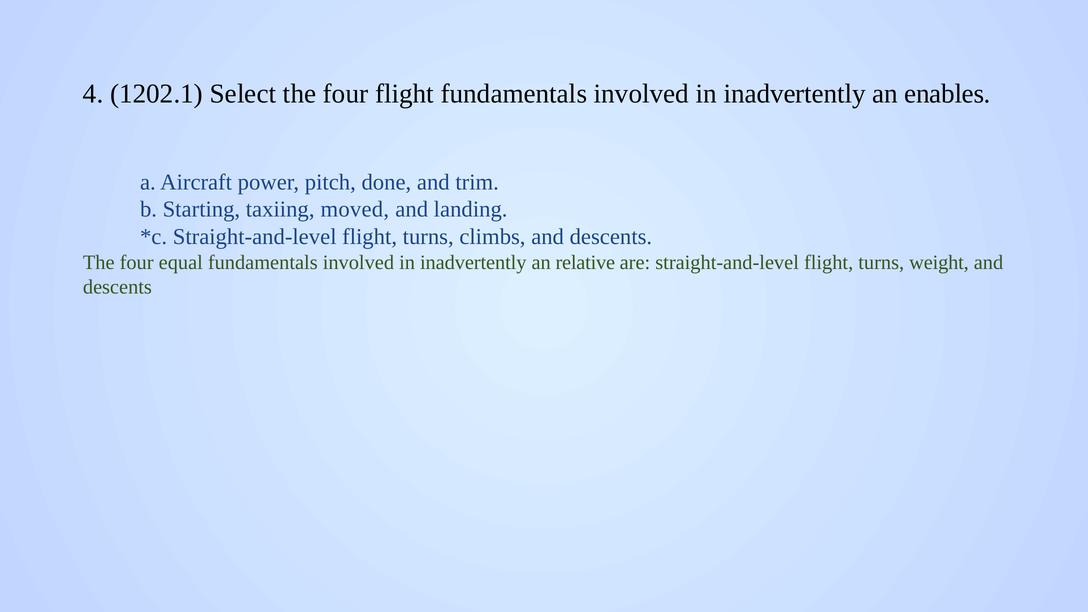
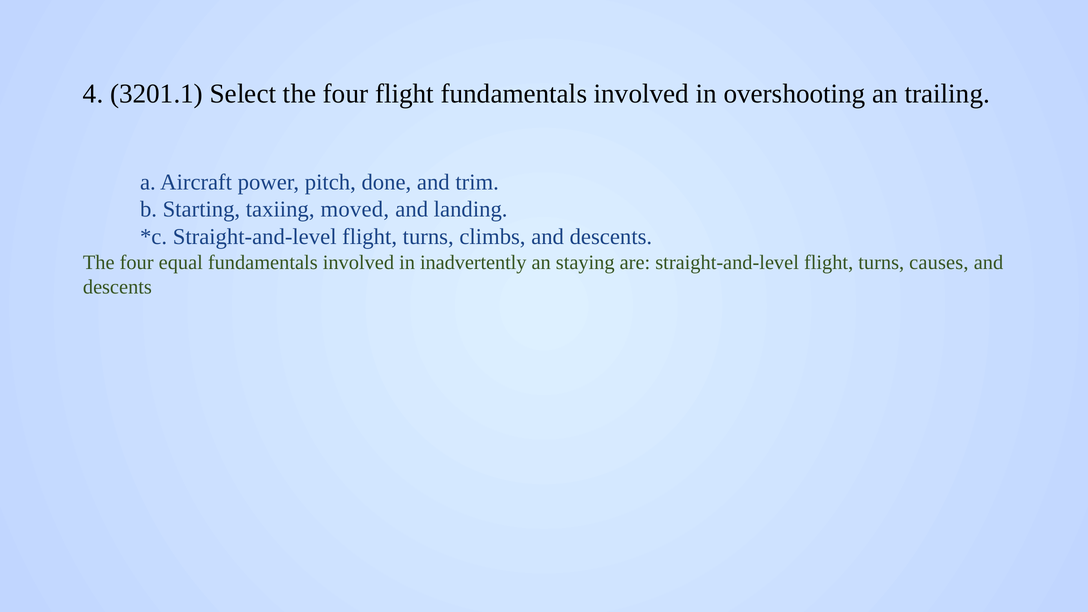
1202.1: 1202.1 -> 3201.1
inadvertently at (795, 94): inadvertently -> overshooting
enables: enables -> trailing
relative: relative -> staying
weight: weight -> causes
